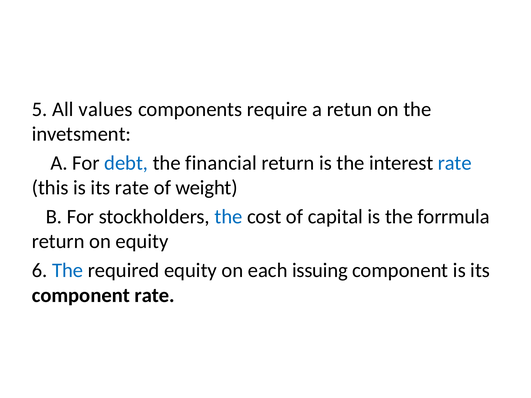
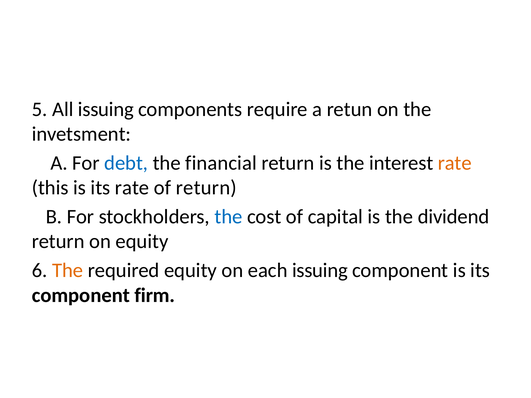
All values: values -> issuing
rate at (455, 163) colour: blue -> orange
of weight: weight -> return
forrmula: forrmula -> dividend
The at (68, 271) colour: blue -> orange
component rate: rate -> firm
